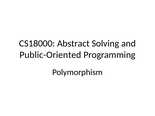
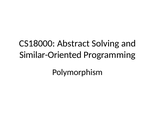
Public-Oriented: Public-Oriented -> Similar-Oriented
